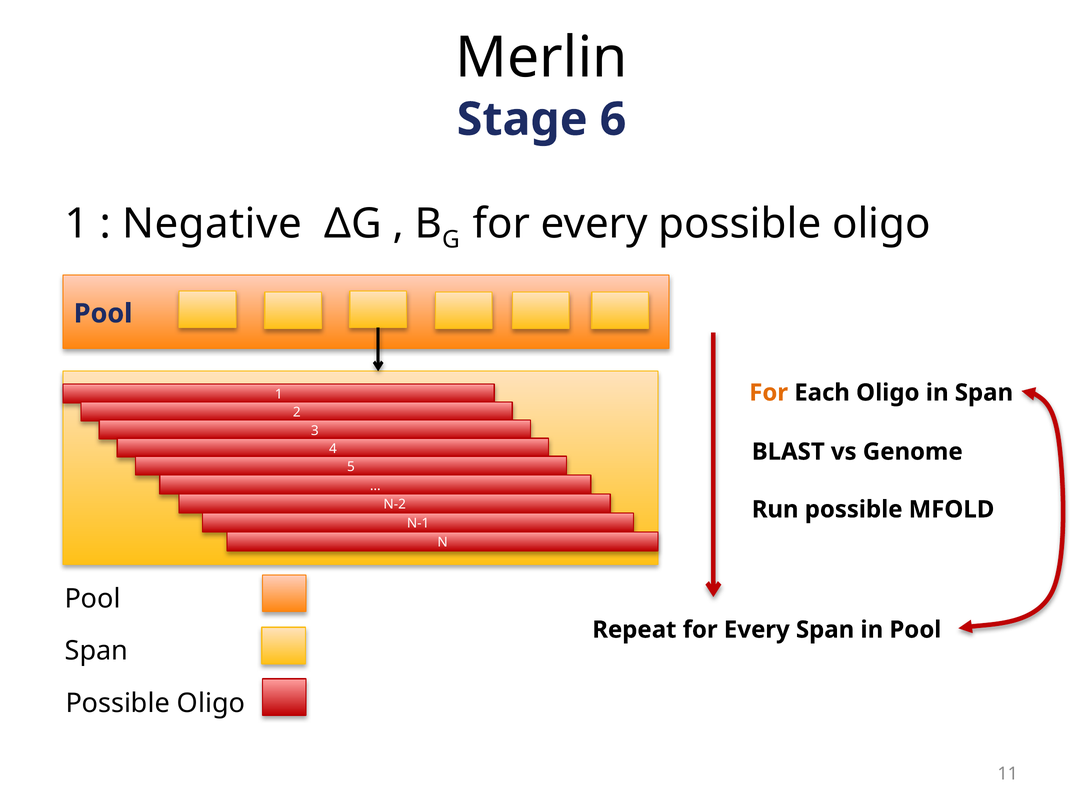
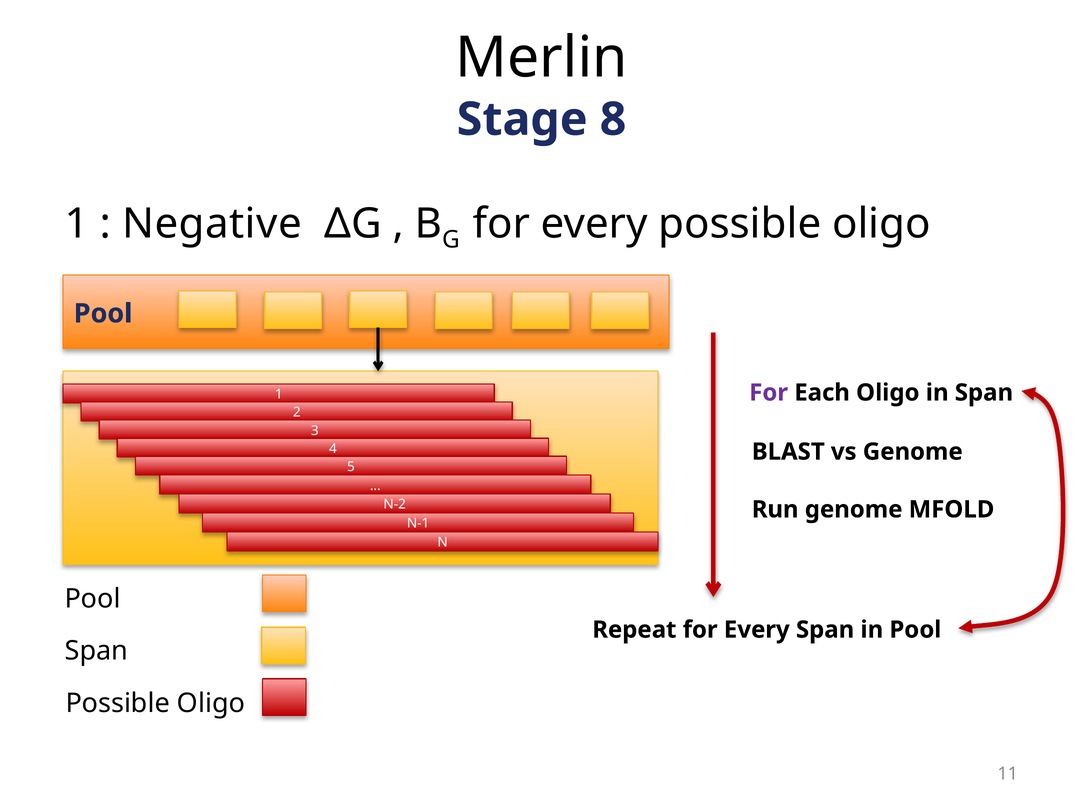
6: 6 -> 8
For at (769, 393) colour: orange -> purple
Run possible: possible -> genome
